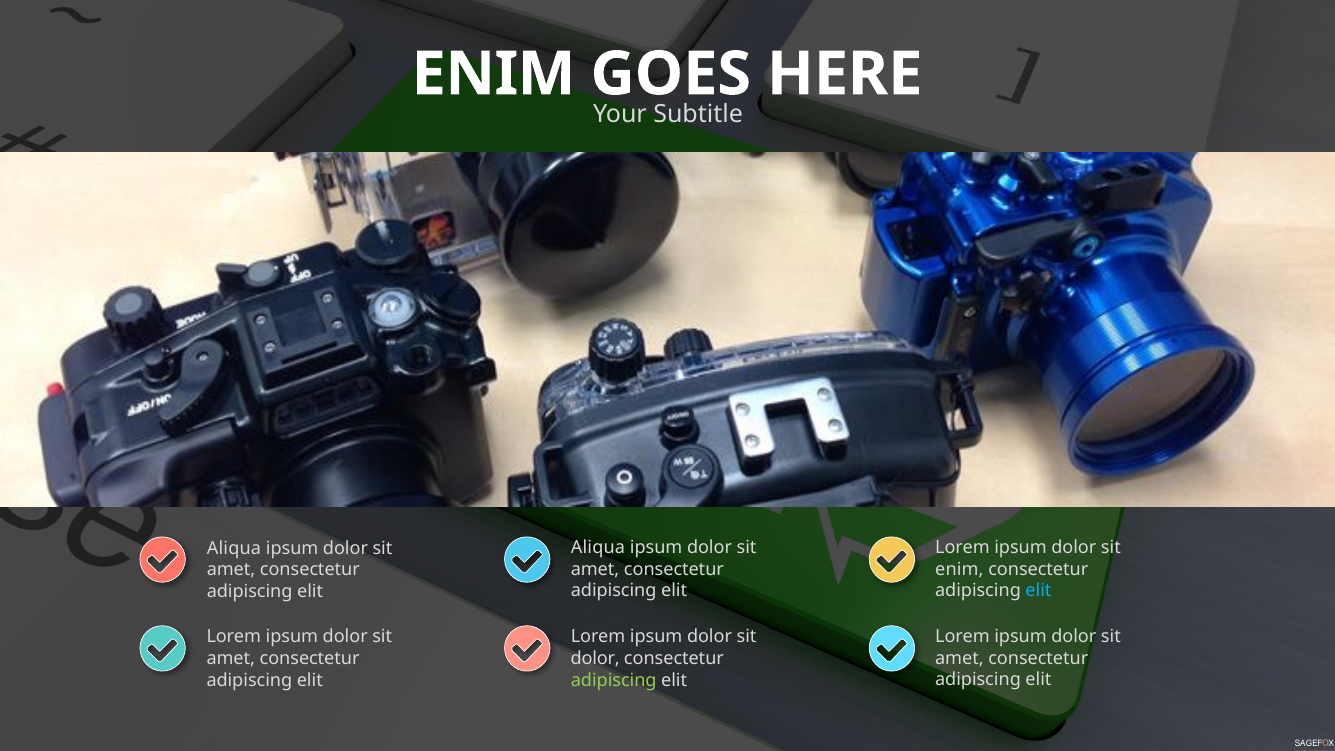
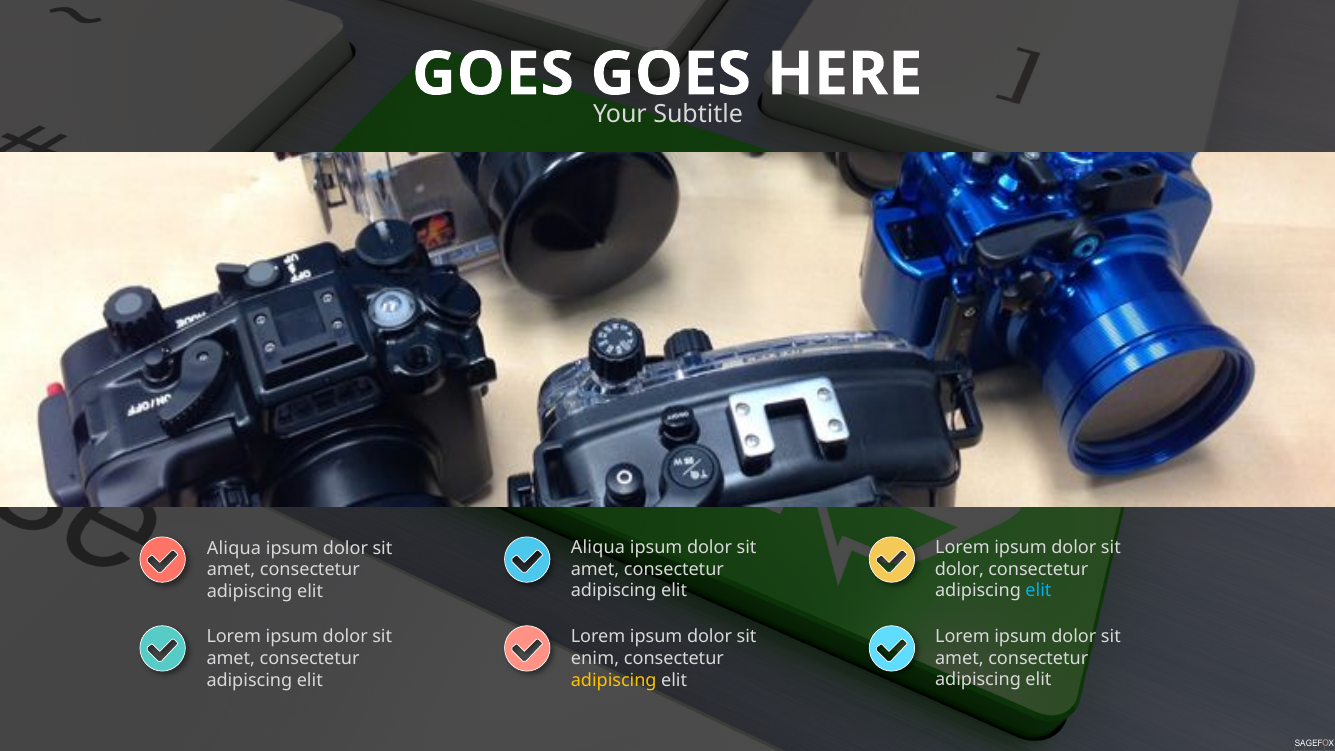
ENIM at (494, 74): ENIM -> GOES
enim at (959, 569): enim -> dolor
dolor at (595, 659): dolor -> enim
adipiscing at (614, 680) colour: light green -> yellow
